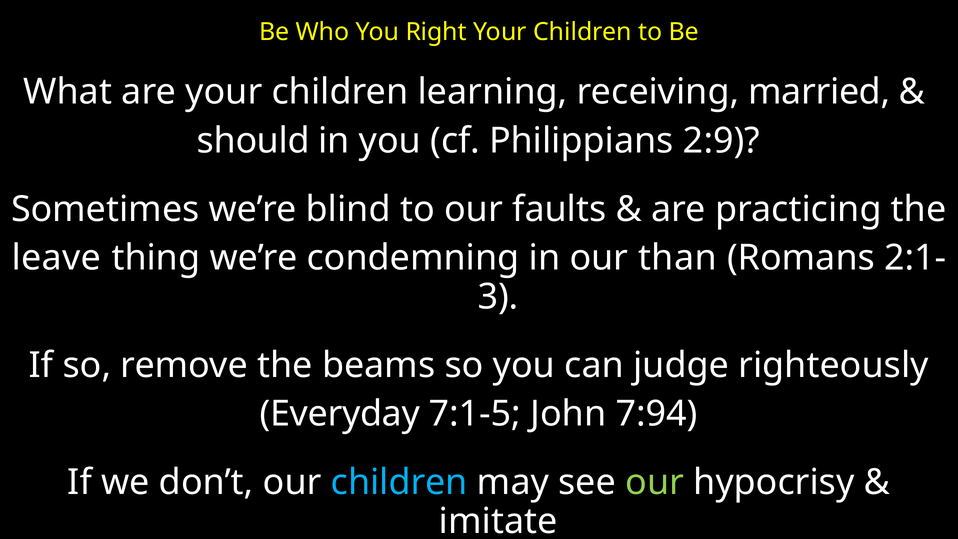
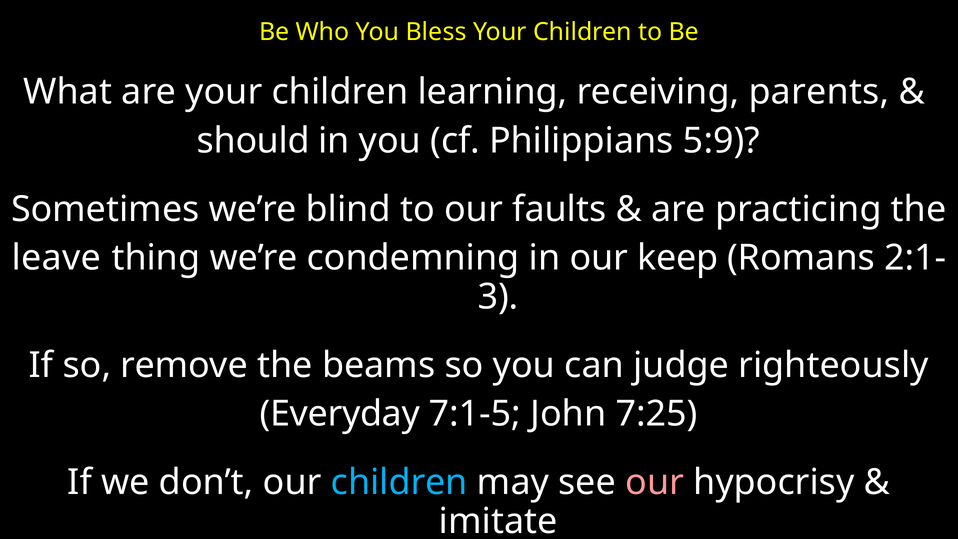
Right: Right -> Bless
married: married -> parents
2:9: 2:9 -> 5:9
our than: than -> keep
7:94: 7:94 -> 7:25
our at (655, 482) colour: light green -> pink
